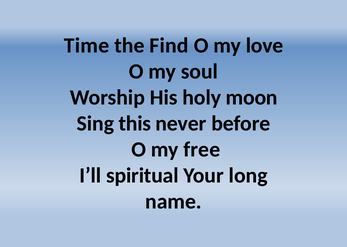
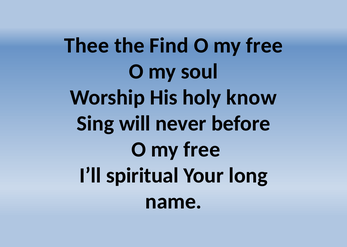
Time: Time -> Thee
love at (265, 46): love -> free
moon: moon -> know
this: this -> will
